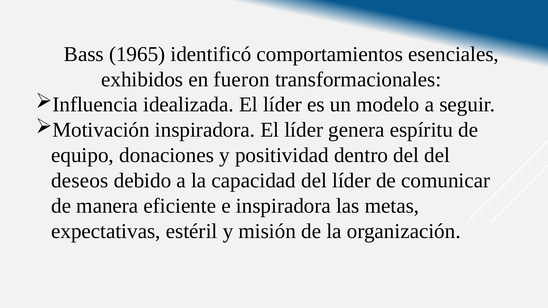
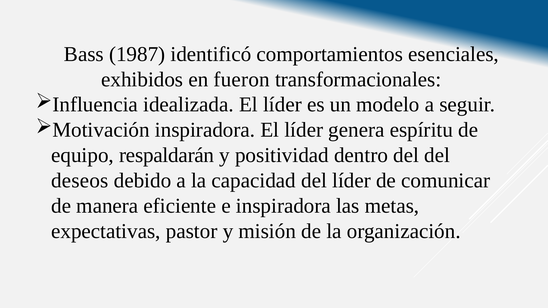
1965: 1965 -> 1987
donaciones: donaciones -> respaldarán
estéril: estéril -> pastor
